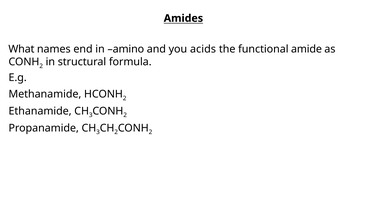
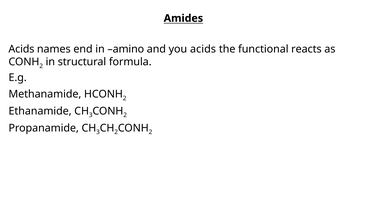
What at (21, 49): What -> Acids
amide: amide -> reacts
